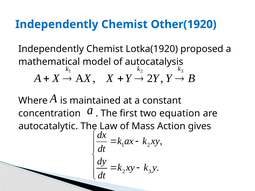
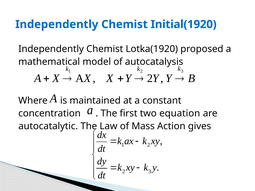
Other(1920: Other(1920 -> Initial(1920
